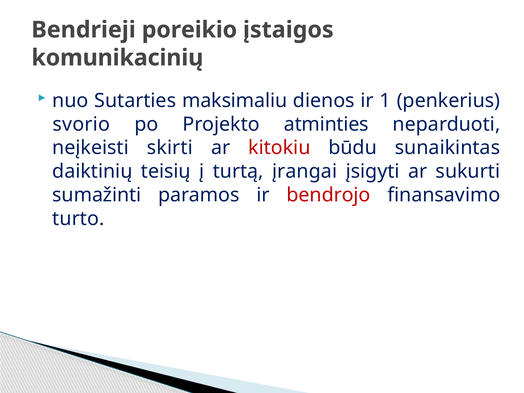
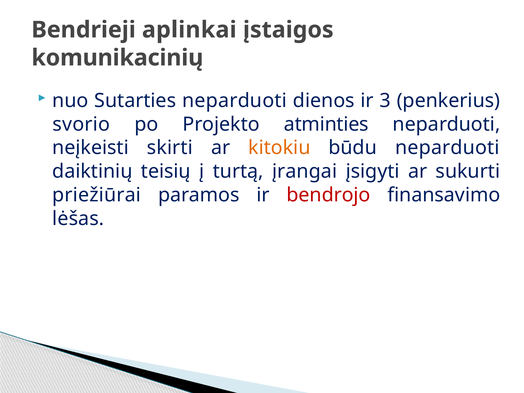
poreikio: poreikio -> aplinkai
Sutarties maksimaliu: maksimaliu -> neparduoti
1: 1 -> 3
kitokiu colour: red -> orange
būdu sunaikintas: sunaikintas -> neparduoti
sumažinti: sumažinti -> priežiūrai
turto: turto -> lėšas
